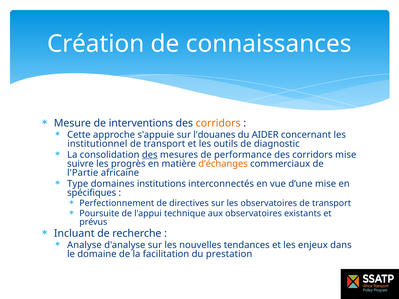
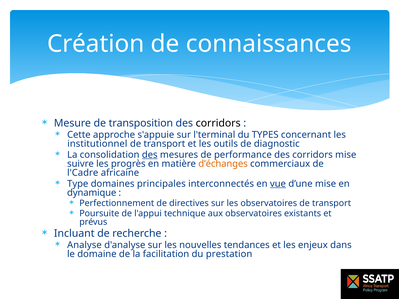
interventions: interventions -> transposition
corridors at (218, 123) colour: orange -> black
l'douanes: l'douanes -> l'terminal
AIDER: AIDER -> TYPES
l'Partie: l'Partie -> l'Cadre
institutions: institutions -> principales
vue underline: none -> present
spécifiques: spécifiques -> dynamique
